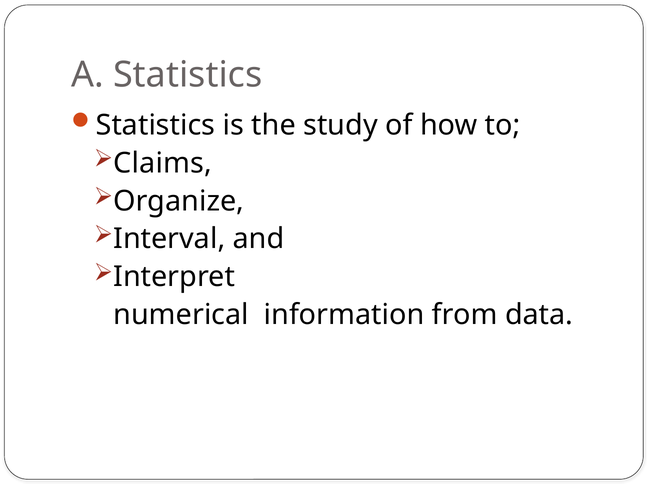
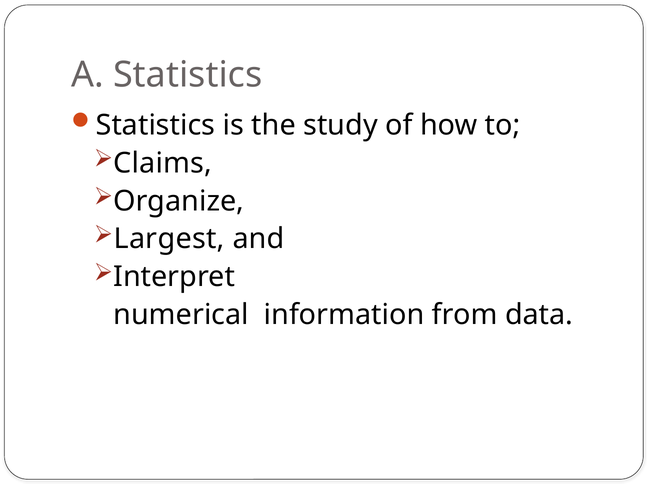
Interval: Interval -> Largest
